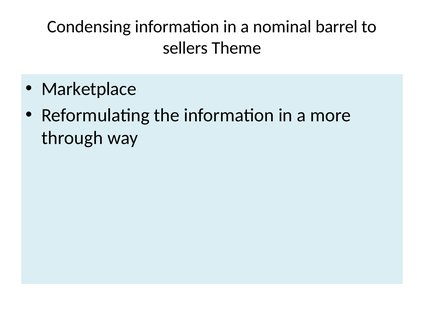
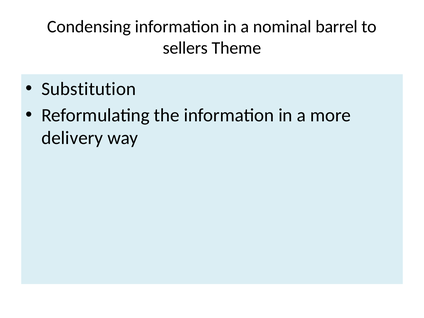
Marketplace: Marketplace -> Substitution
through: through -> delivery
